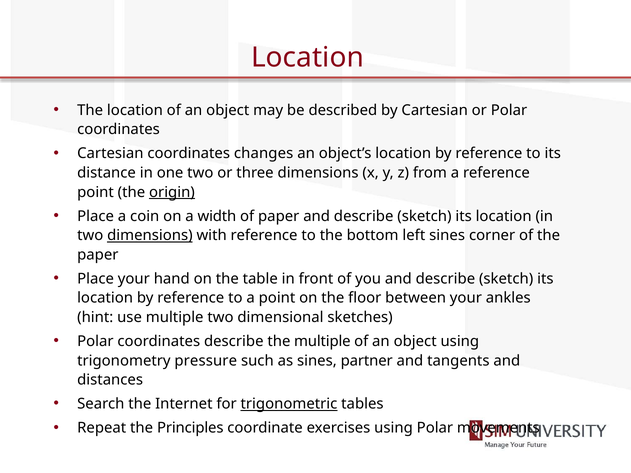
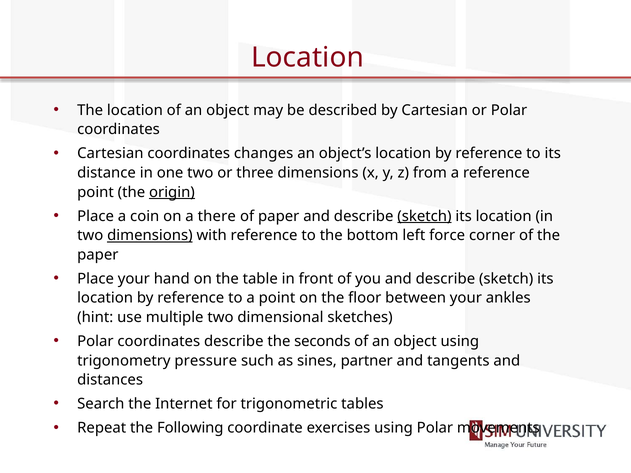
width: width -> there
sketch at (424, 216) underline: none -> present
left sines: sines -> force
the multiple: multiple -> seconds
trigonometric underline: present -> none
Principles: Principles -> Following
